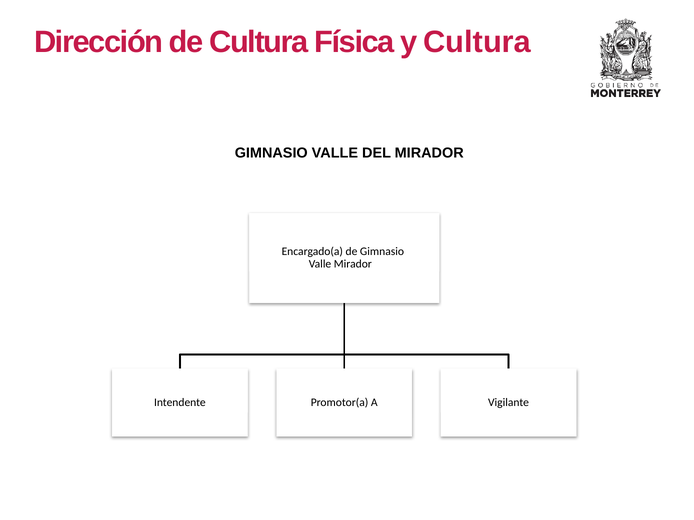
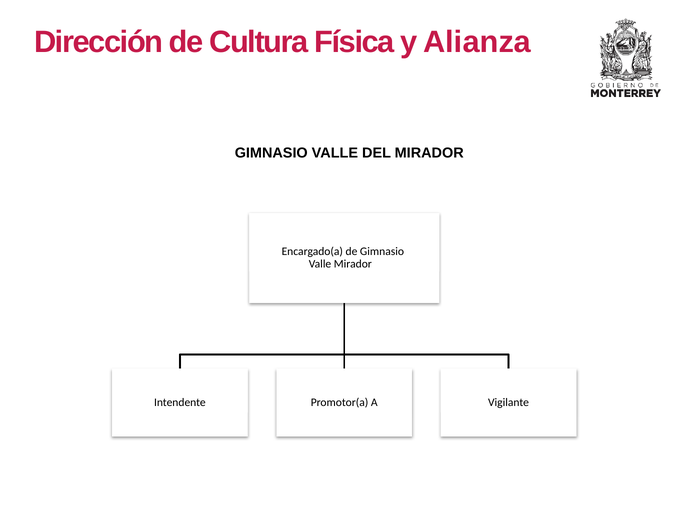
y Cultura: Cultura -> Alianza
